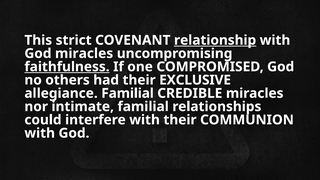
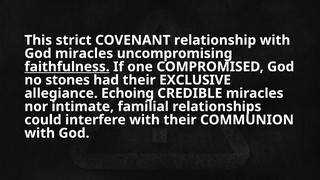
relationship underline: present -> none
others: others -> stones
allegiance Familial: Familial -> Echoing
